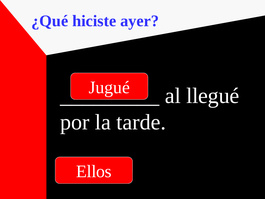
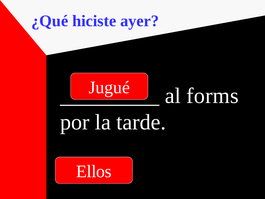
llegué: llegué -> forms
